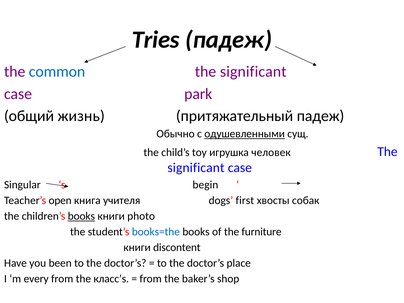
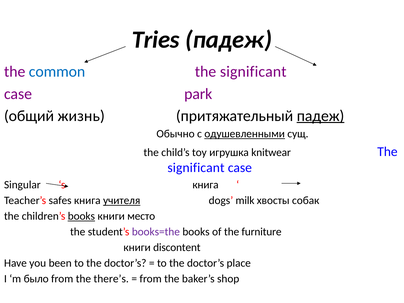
падеж at (321, 116) underline: none -> present
человек: человек -> knitwear
s begin: begin -> книга
open: open -> safes
учителя underline: none -> present
first: first -> milk
photo: photo -> место
books=the colour: blue -> purple
every: every -> было
класс’s: класс’s -> there’s
